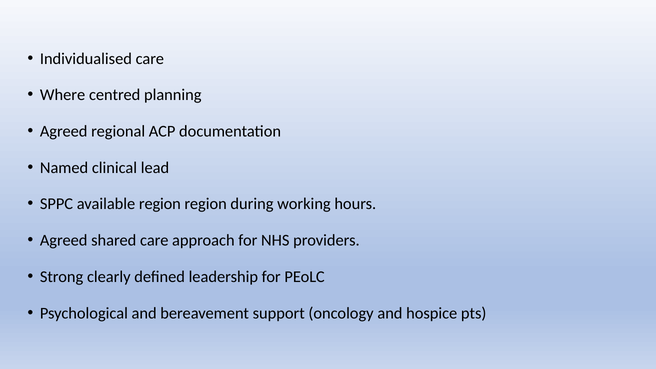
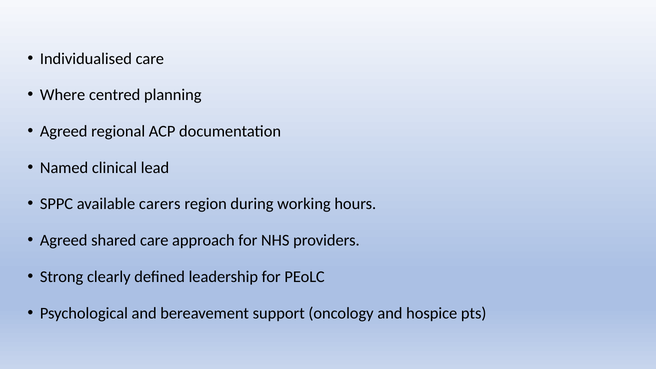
available region: region -> carers
